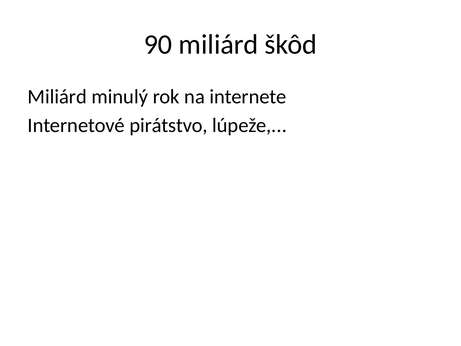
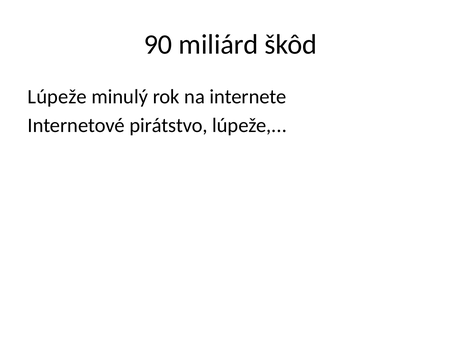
Miliárd at (57, 97): Miliárd -> Lúpeže
